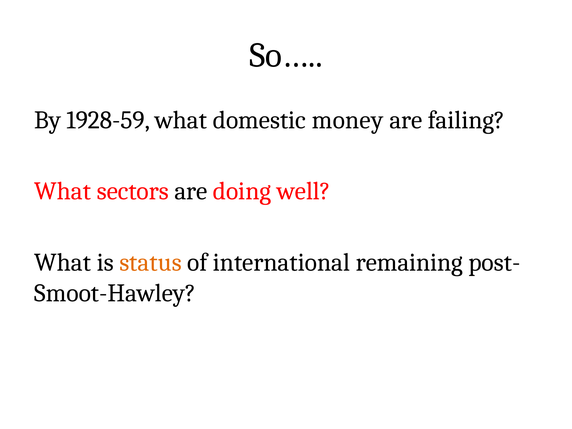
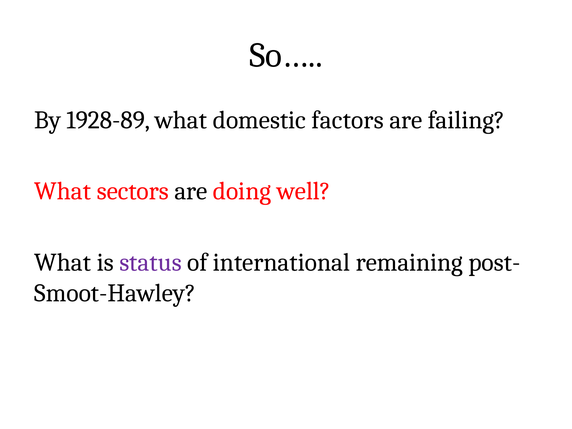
1928-59: 1928-59 -> 1928-89
money: money -> factors
status colour: orange -> purple
